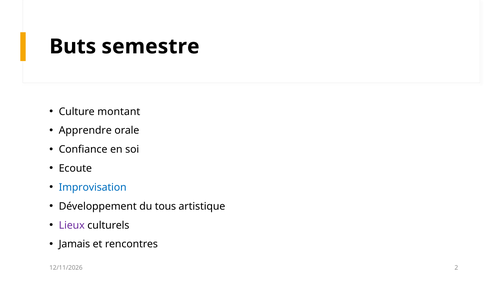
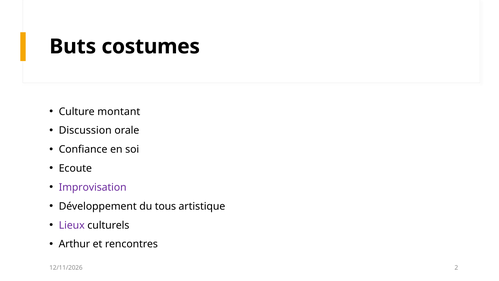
semestre: semestre -> costumes
Apprendre: Apprendre -> Discussion
Improvisation colour: blue -> purple
Jamais: Jamais -> Arthur
